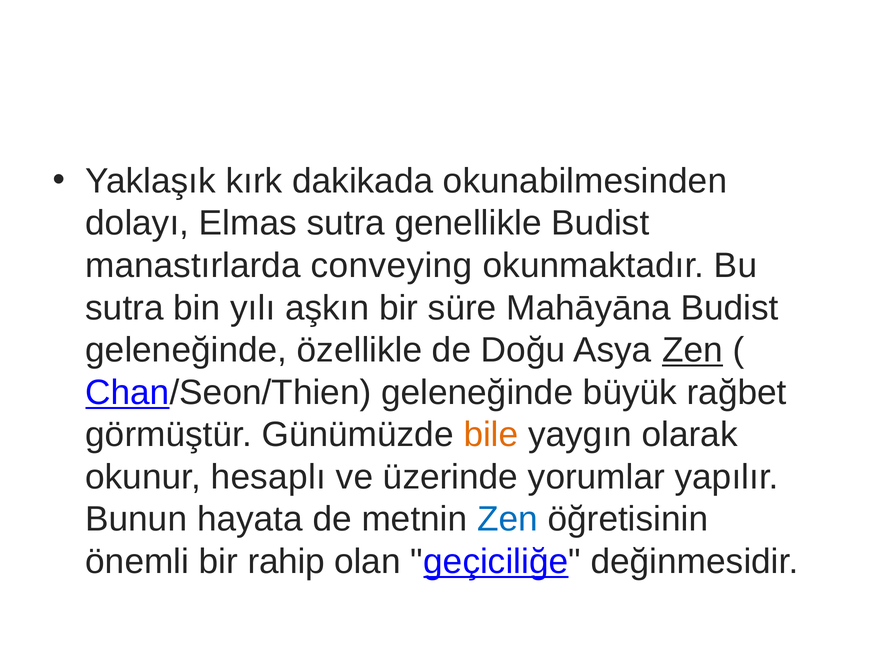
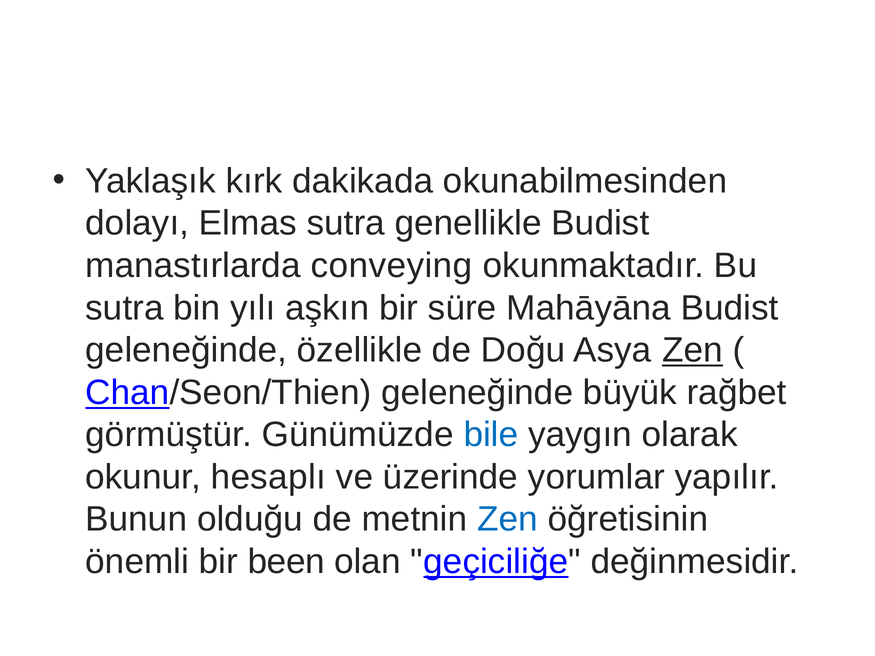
bile colour: orange -> blue
hayata: hayata -> olduğu
rahip: rahip -> been
